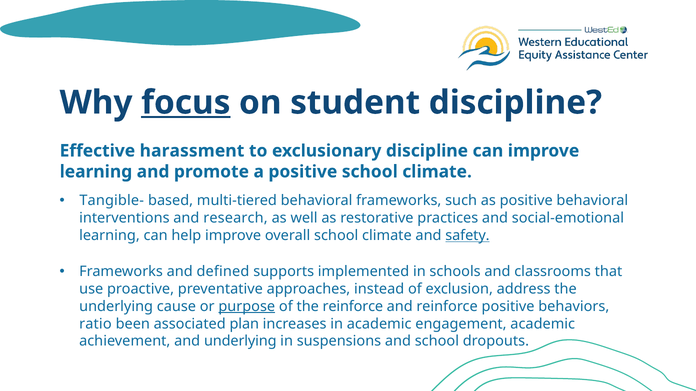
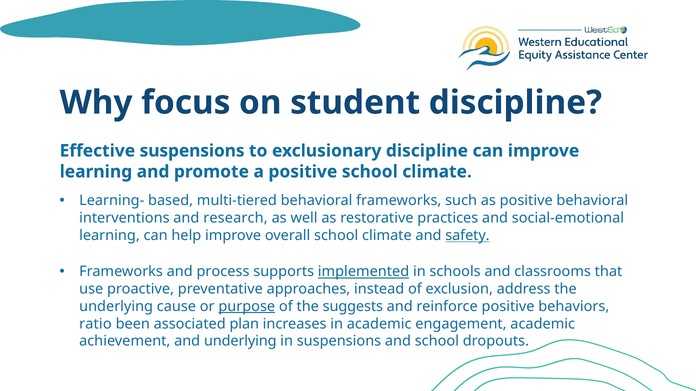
focus underline: present -> none
Effective harassment: harassment -> suspensions
Tangible-: Tangible- -> Learning-
defined: defined -> process
implemented underline: none -> present
the reinforce: reinforce -> suggests
